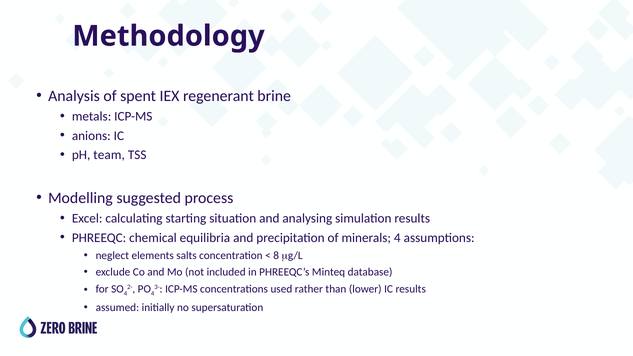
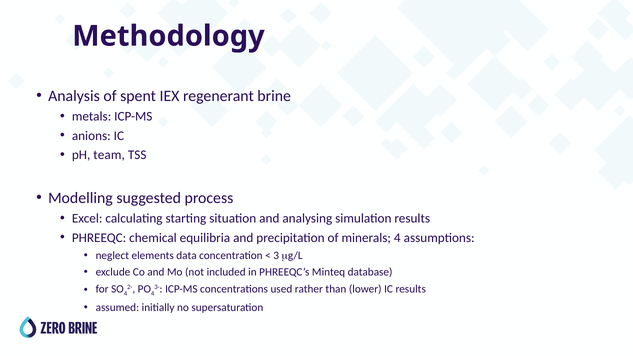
salts: salts -> data
8: 8 -> 3
